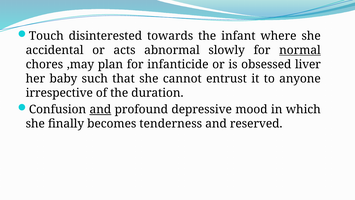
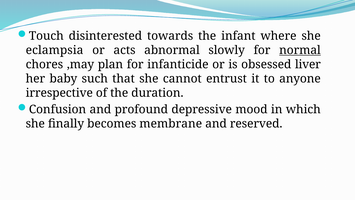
accidental: accidental -> eclampsia
and at (100, 109) underline: present -> none
tenderness: tenderness -> membrane
